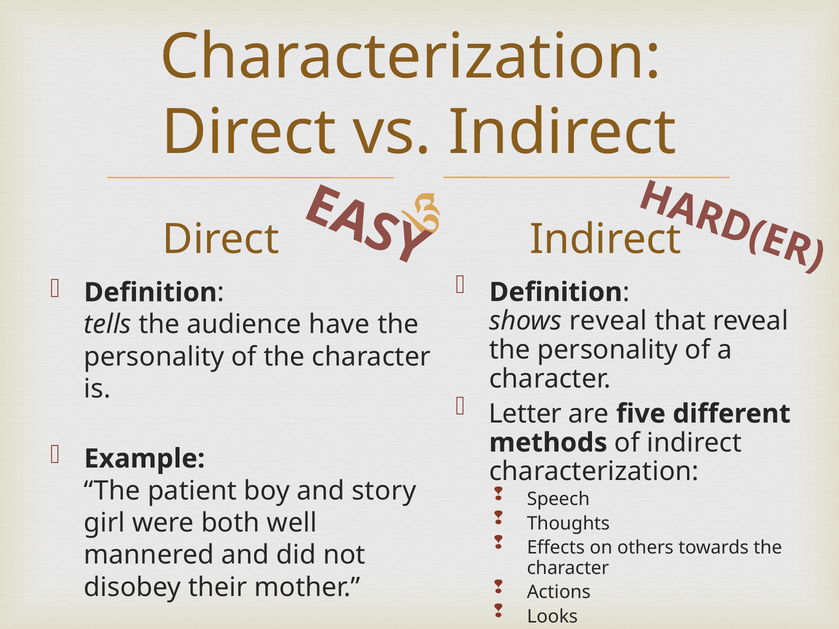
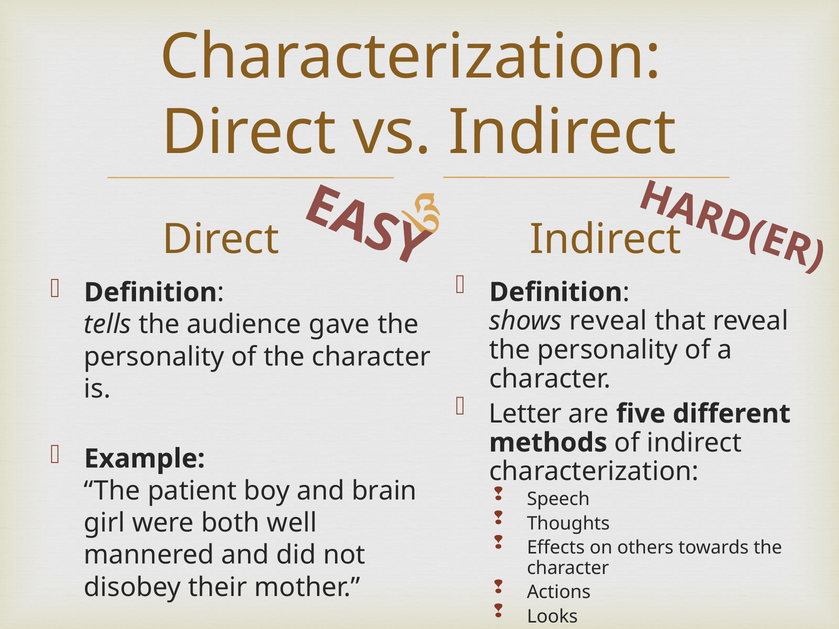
have: have -> gave
story: story -> brain
